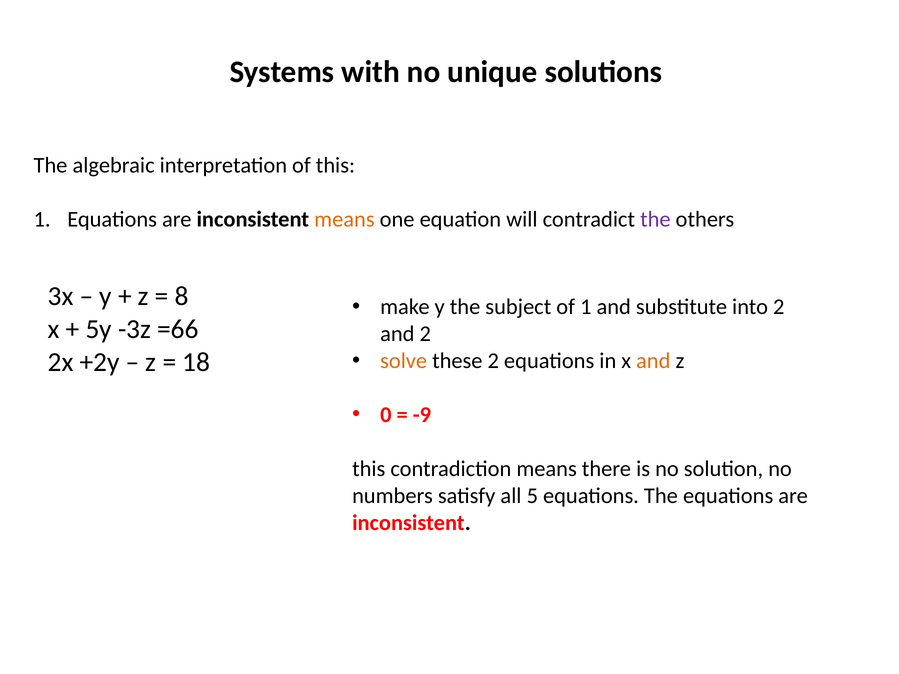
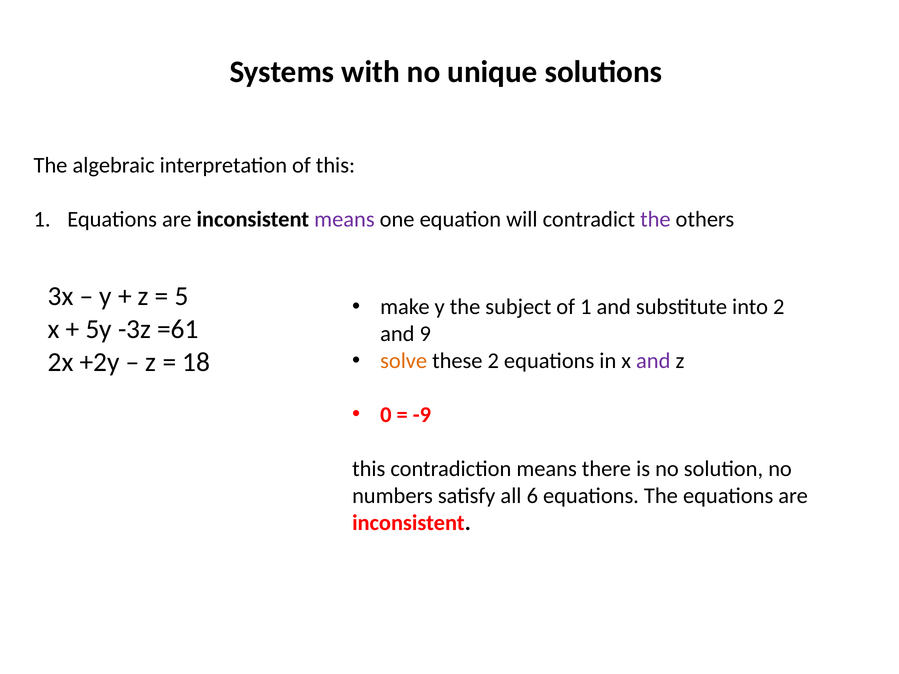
means at (344, 219) colour: orange -> purple
8: 8 -> 5
=66: =66 -> =61
and 2: 2 -> 9
and at (653, 361) colour: orange -> purple
5: 5 -> 6
